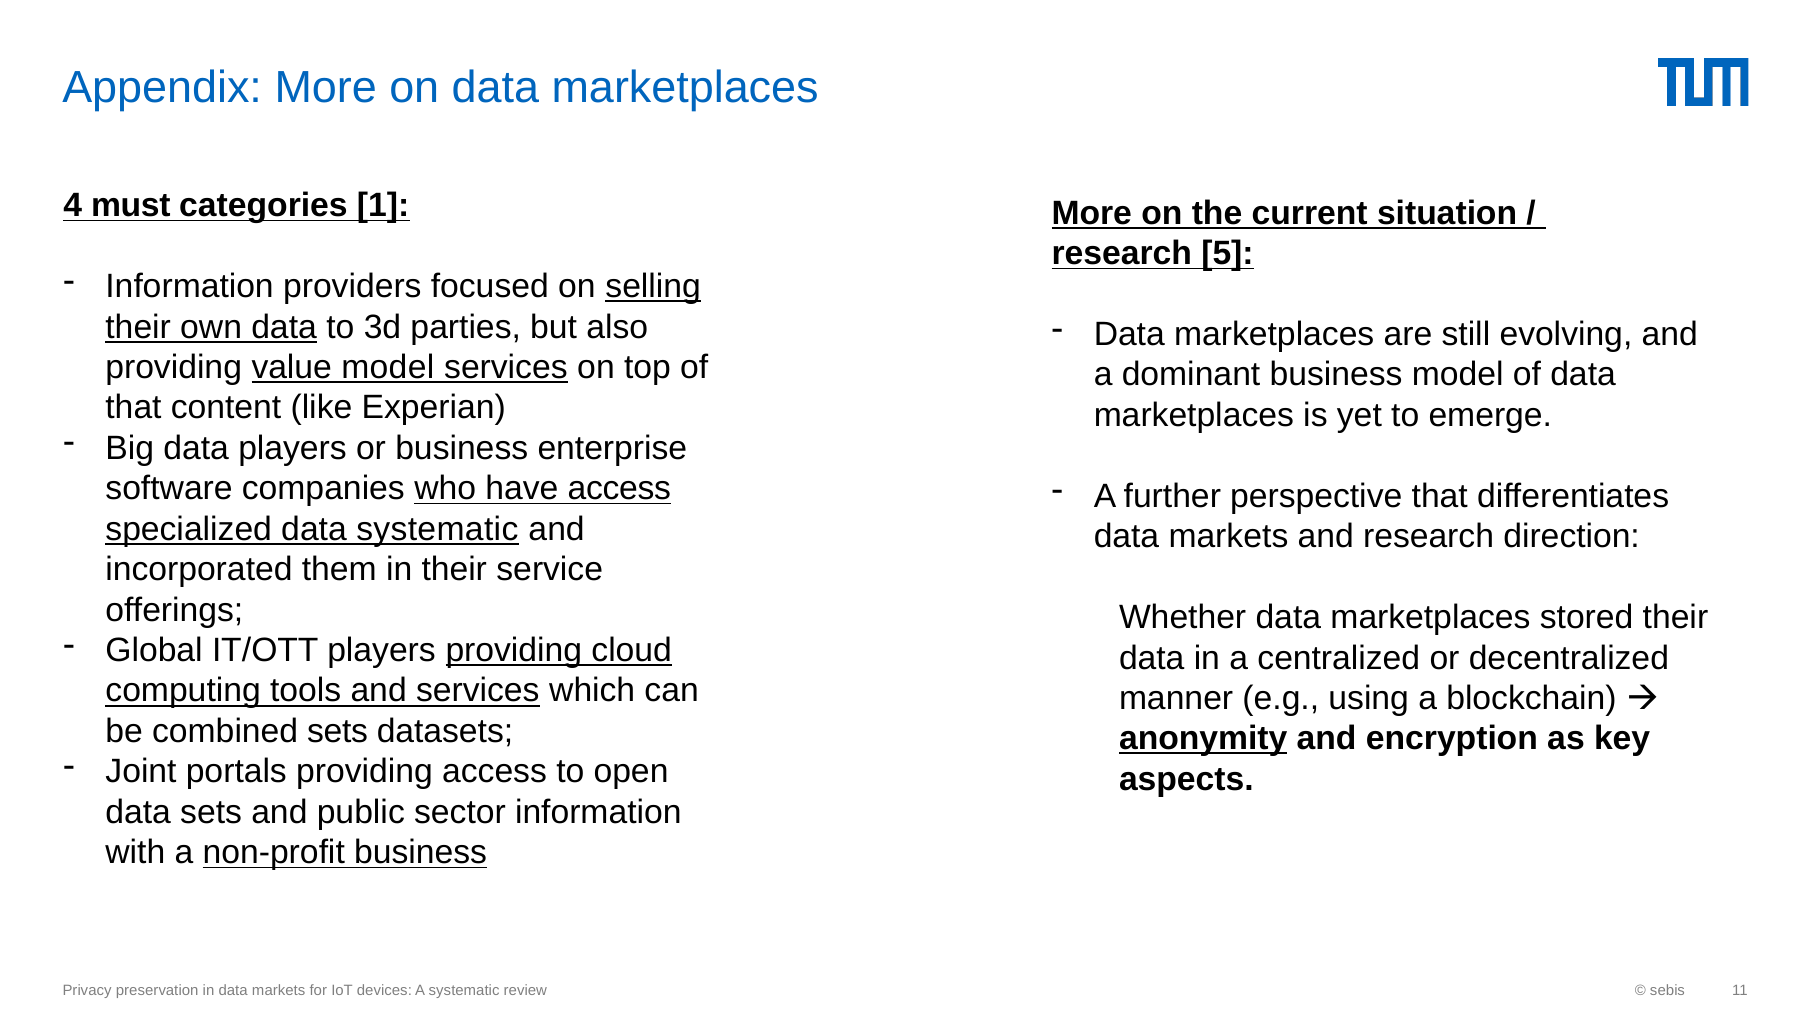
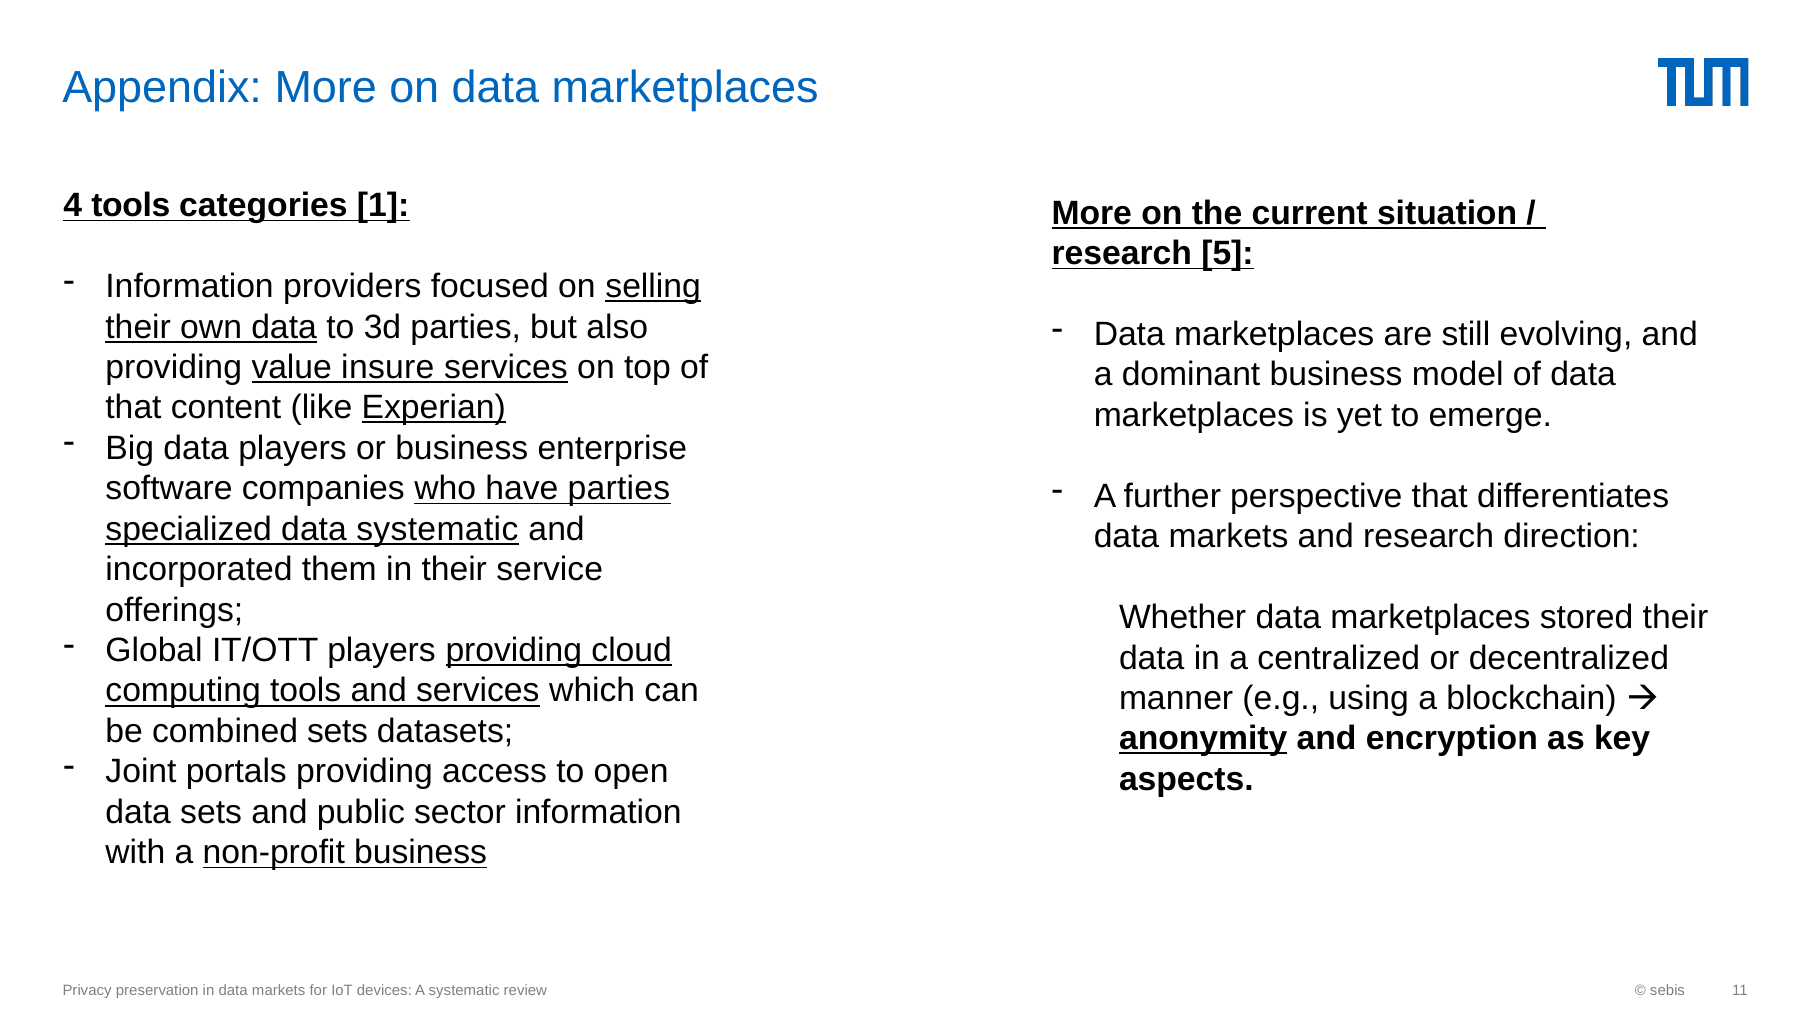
4 must: must -> tools
value model: model -> insure
Experian underline: none -> present
have access: access -> parties
